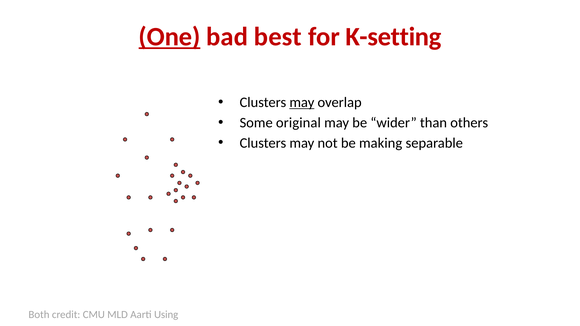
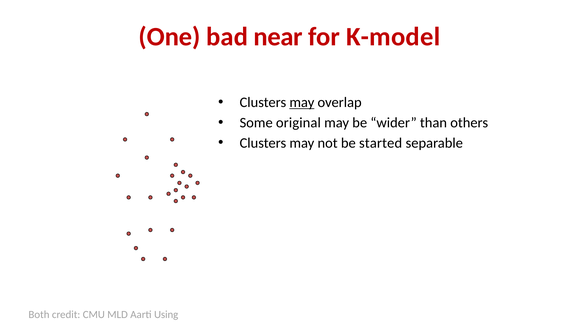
One underline: present -> none
best: best -> near
K-setting: K-setting -> K-model
making: making -> started
